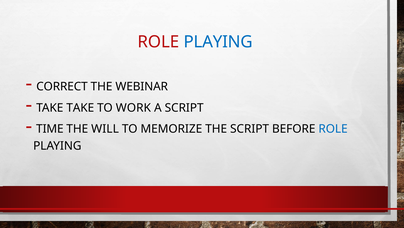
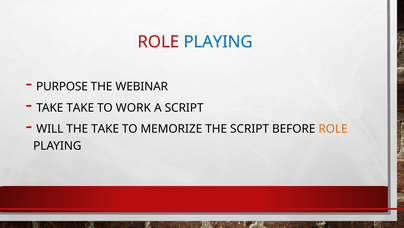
CORRECT: CORRECT -> PURPOSE
TIME: TIME -> WILL
THE WILL: WILL -> TAKE
ROLE at (333, 129) colour: blue -> orange
